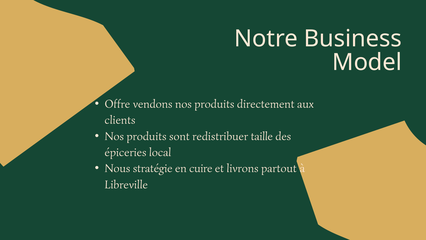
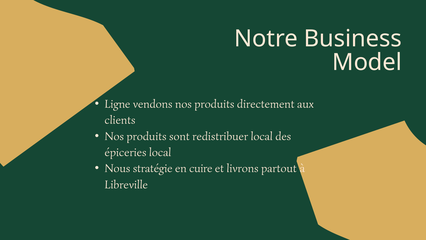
Offre: Offre -> Ligne
redistribuer taille: taille -> local
